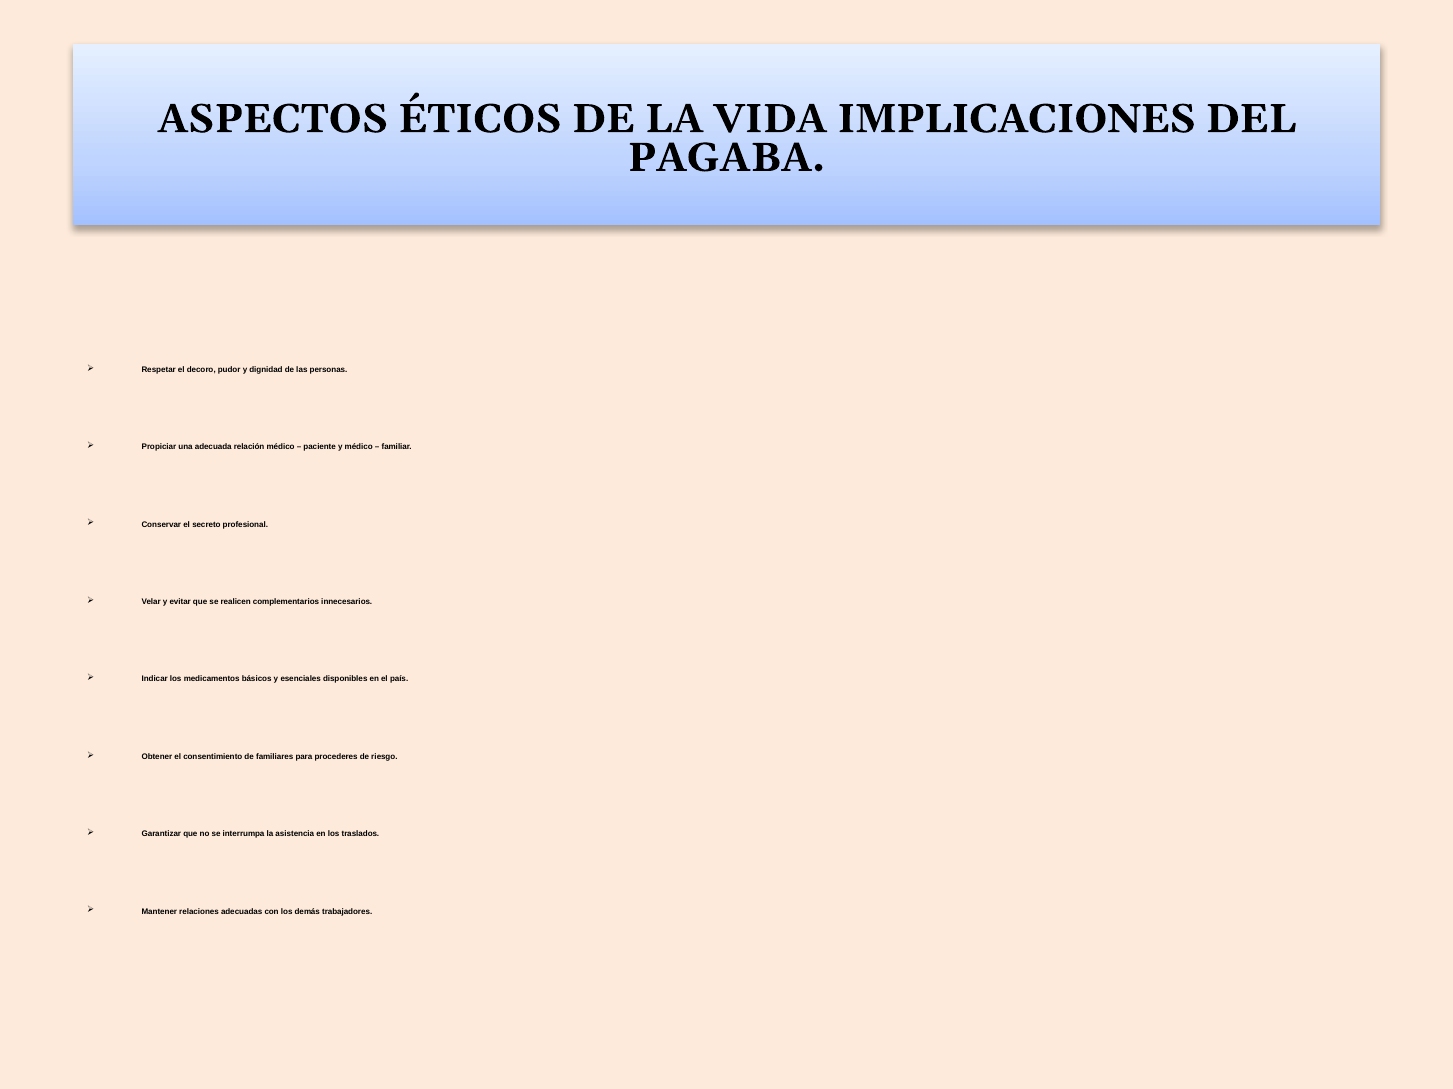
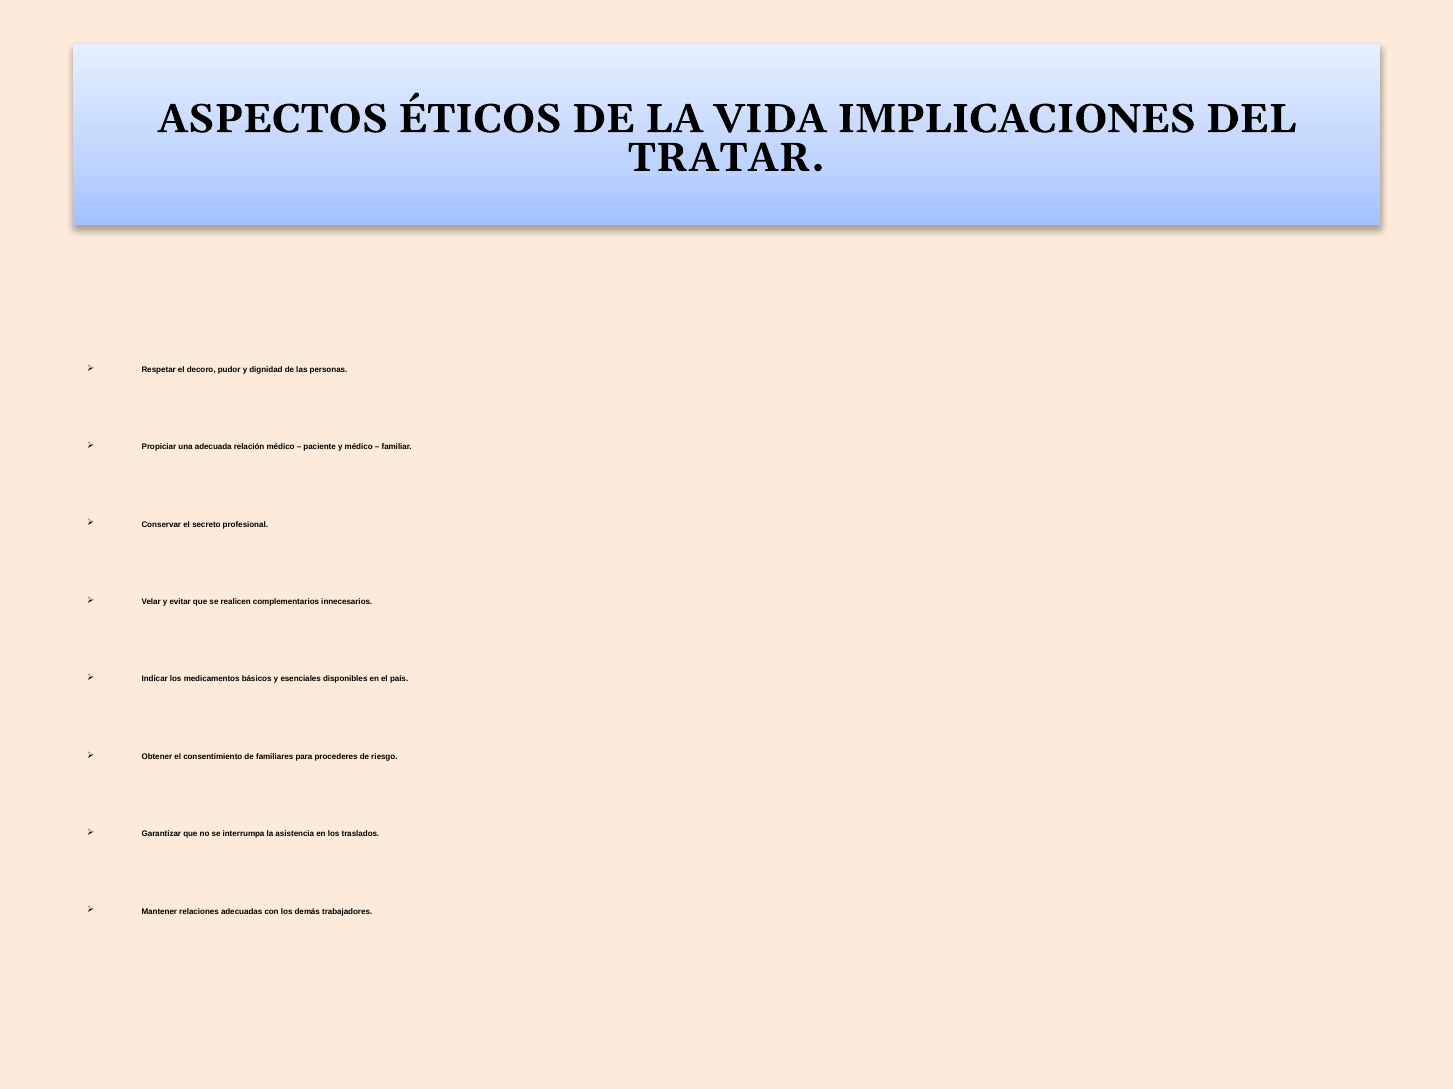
PAGABA: PAGABA -> TRATAR
